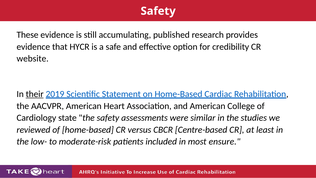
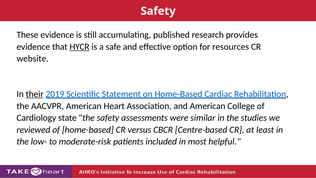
HYCR underline: none -> present
credibility: credibility -> resources
ensure: ensure -> helpful
